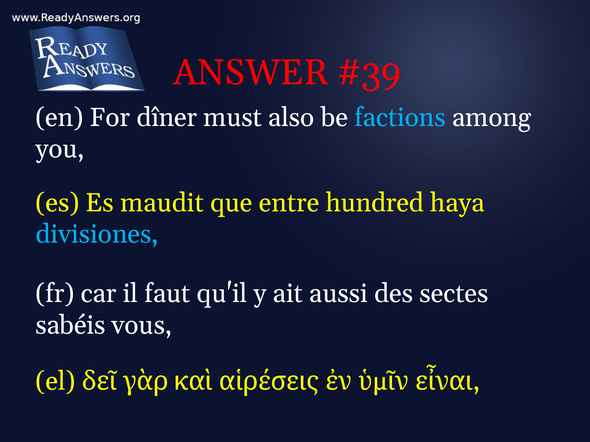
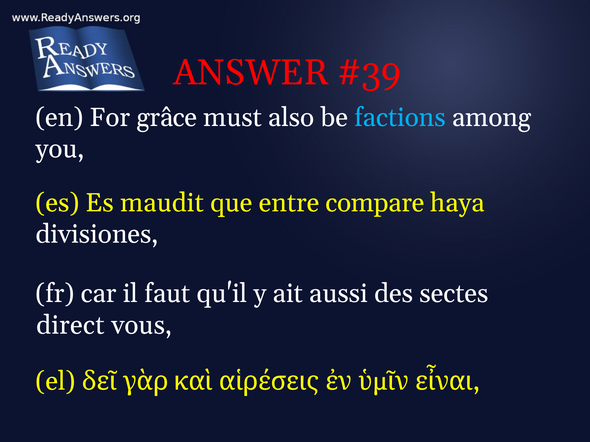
dîner: dîner -> grâce
hundred: hundred -> compare
divisiones colour: light blue -> white
sabéis: sabéis -> direct
